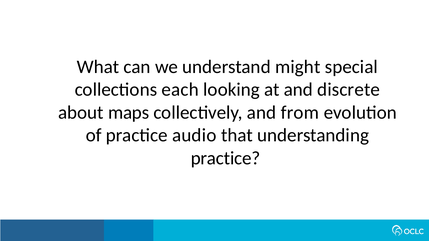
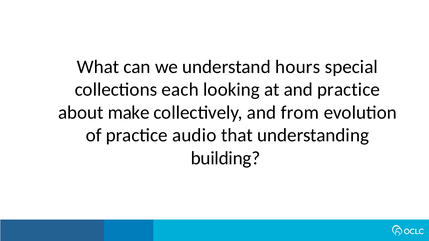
might: might -> hours
and discrete: discrete -> practice
maps: maps -> make
practice at (225, 158): practice -> building
